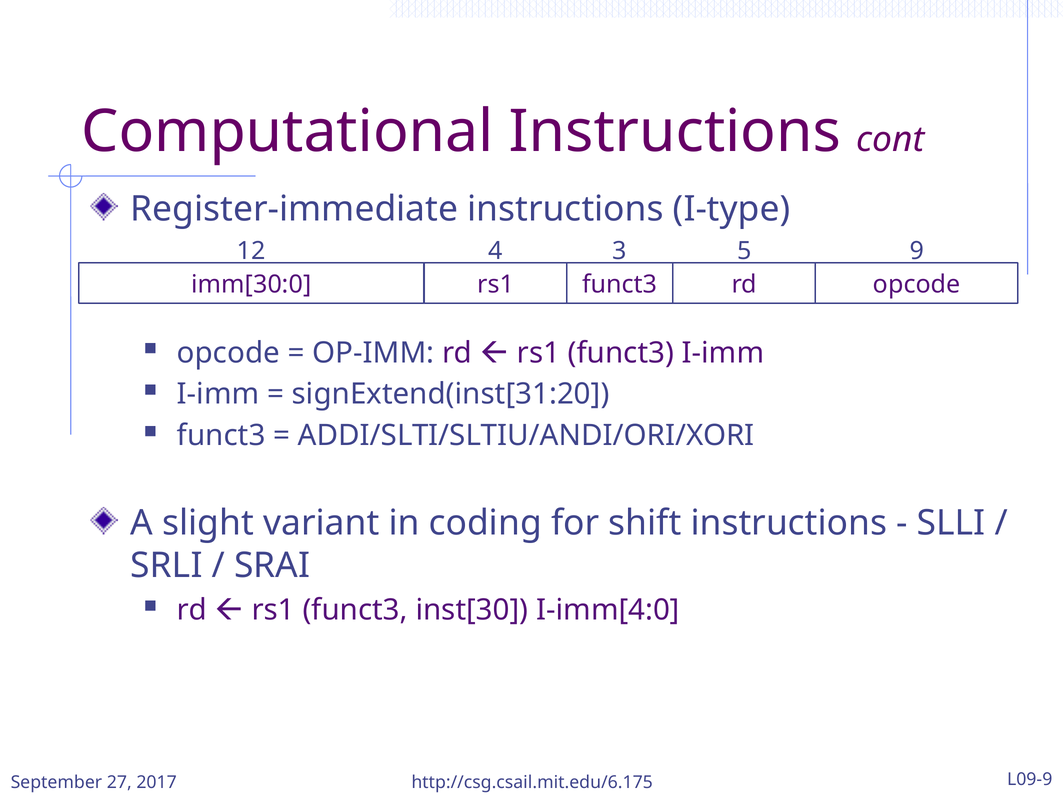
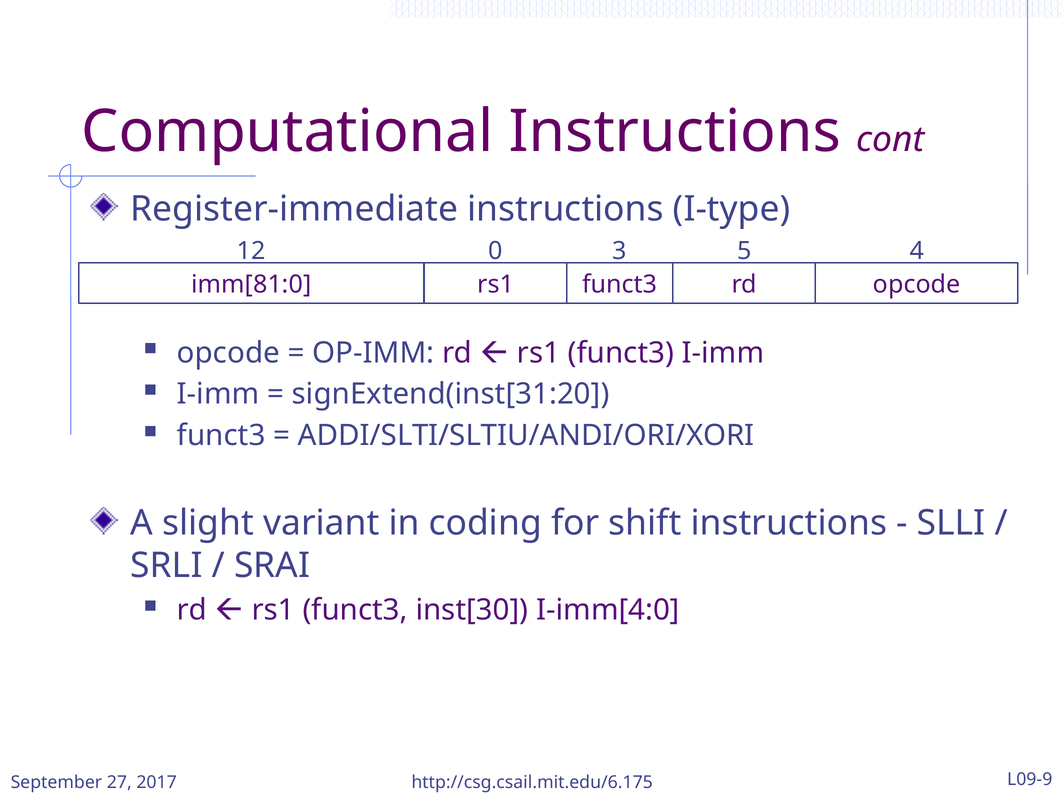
4: 4 -> 0
9: 9 -> 4
imm[30:0: imm[30:0 -> imm[81:0
